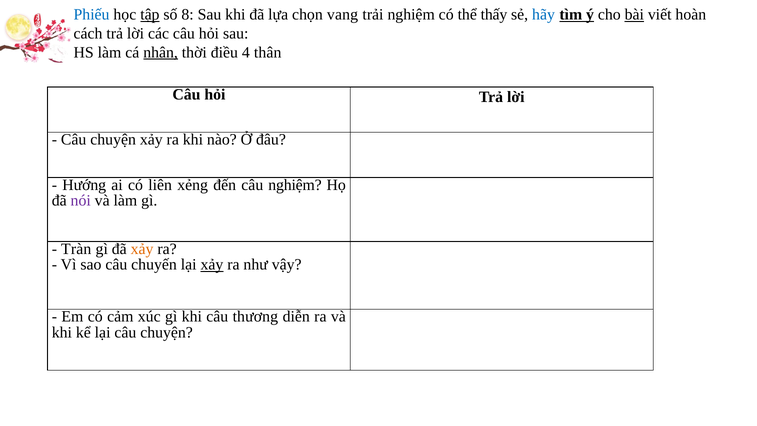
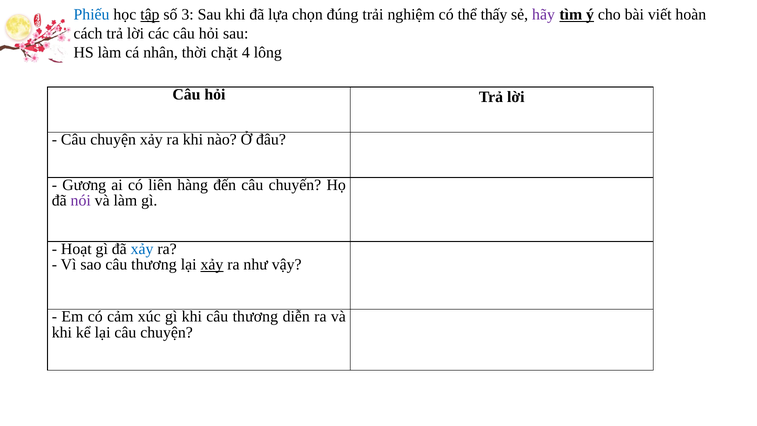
8: 8 -> 3
vang: vang -> đúng
hãy colour: blue -> purple
bài underline: present -> none
nhân underline: present -> none
điều: điều -> chặt
thân: thân -> lông
Hướng: Hướng -> Gương
xẻng: xẻng -> hàng
câu nghiệm: nghiệm -> chuyến
Tràn: Tràn -> Hoạt
xảy at (142, 249) colour: orange -> blue
sao câu chuyến: chuyến -> thương
